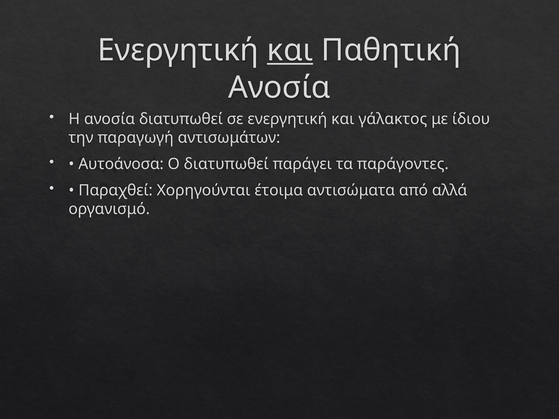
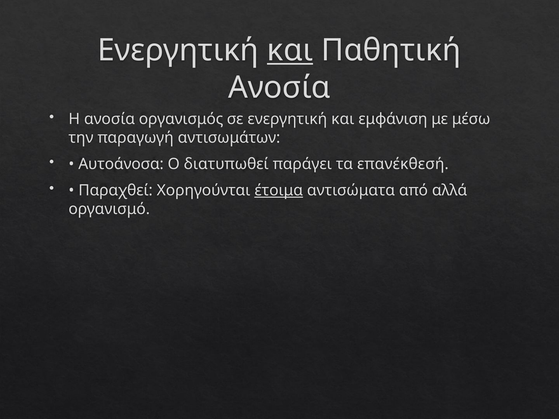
ανοσία διατυπωθεί: διατυπωθεί -> οργανισμός
γάλακτος: γάλακτος -> εμφάνιση
ίδιου: ίδιου -> μέσω
παράγοντες: παράγοντες -> επανέκθεσή
έτοιμα underline: none -> present
